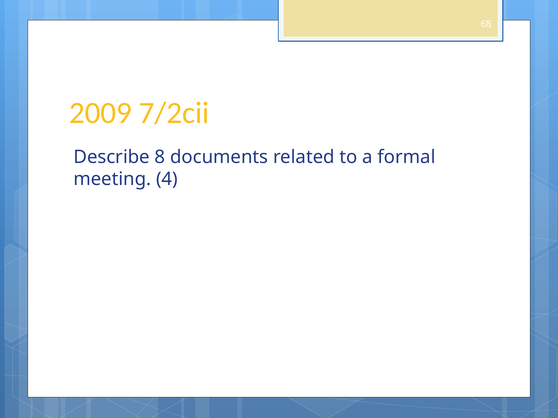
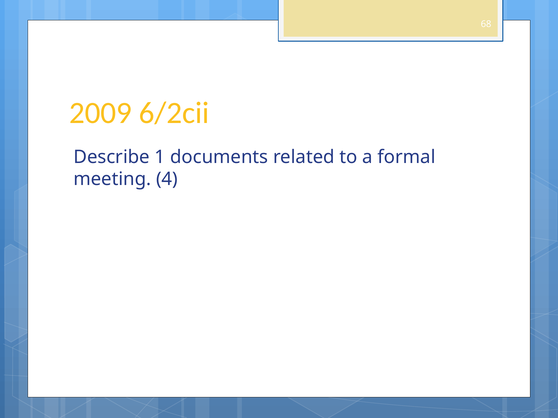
7/2cii: 7/2cii -> 6/2cii
8: 8 -> 1
